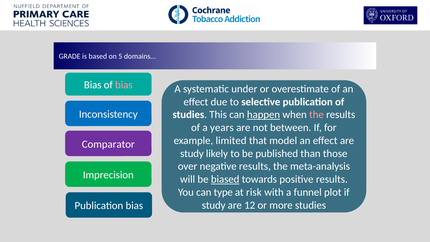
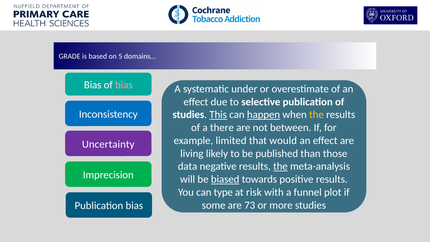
This underline: none -> present
the at (316, 115) colour: pink -> yellow
years: years -> there
model: model -> would
Comparator: Comparator -> Uncertainty
study at (192, 153): study -> living
over: over -> data
the at (280, 166) underline: none -> present
study at (214, 205): study -> some
12: 12 -> 73
